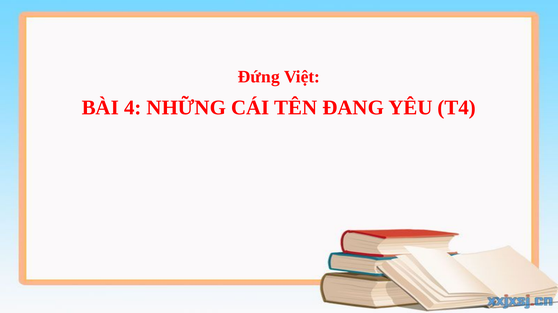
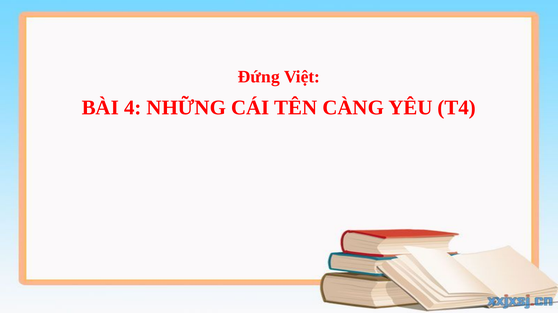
ĐANG: ĐANG -> CÀNG
